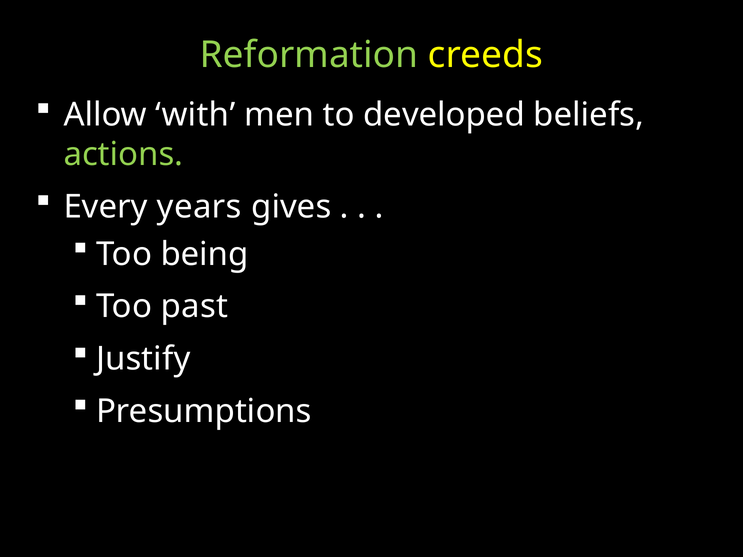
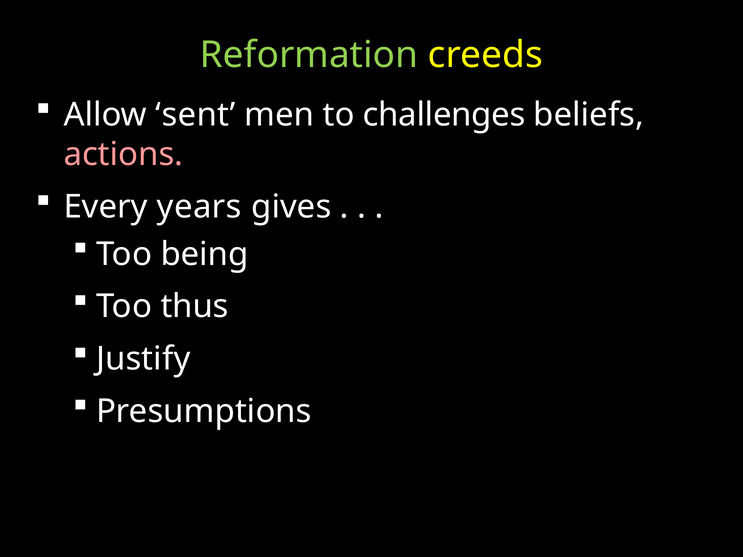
with: with -> sent
developed: developed -> challenges
actions colour: light green -> pink
past: past -> thus
